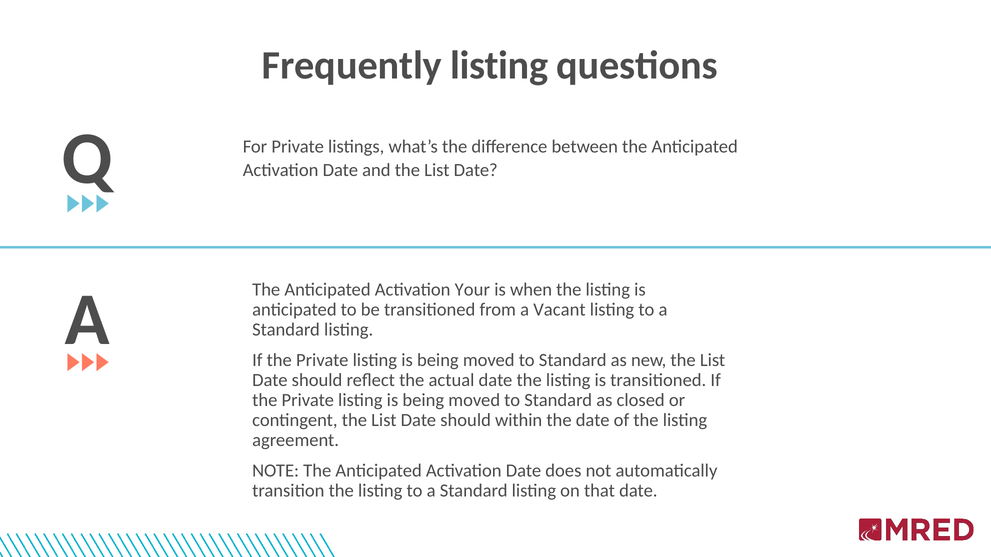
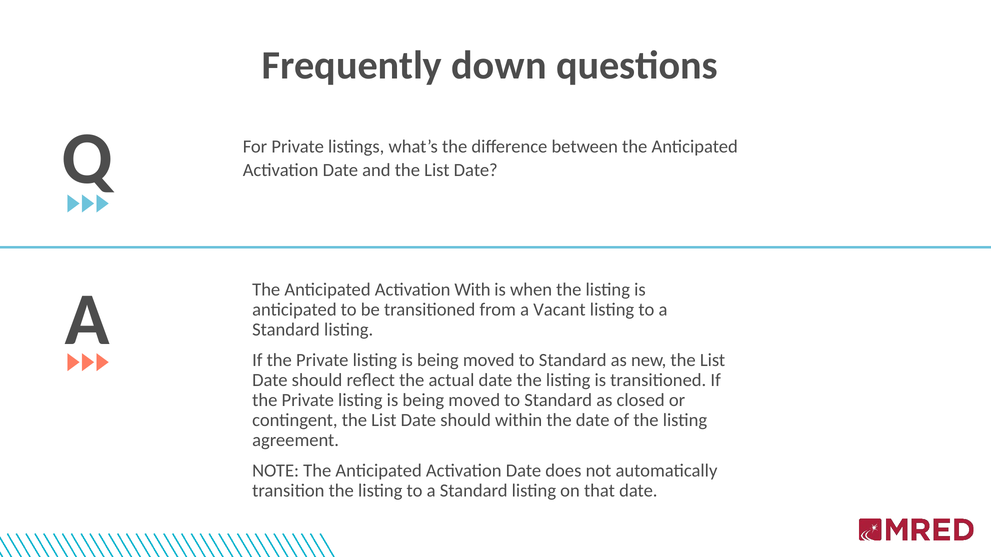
Frequently listing: listing -> down
Your: Your -> With
